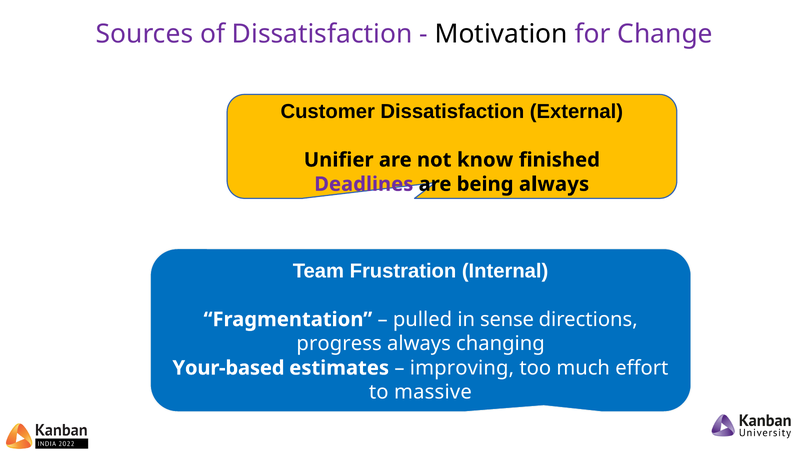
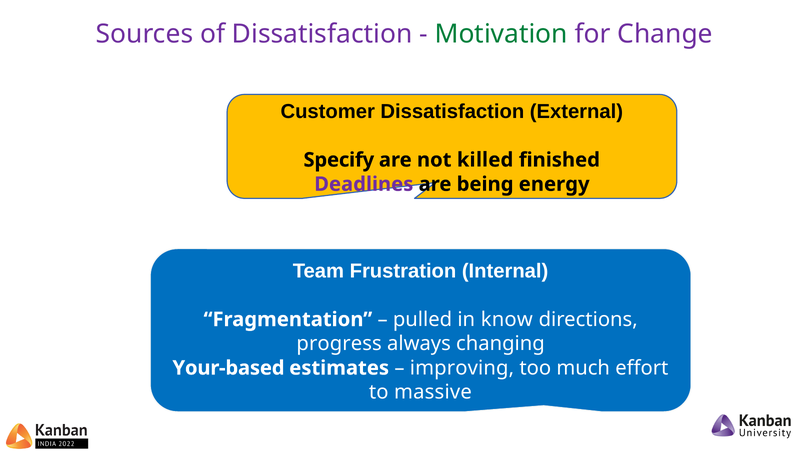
Motivation colour: black -> green
Unifier: Unifier -> Specify
know: know -> killed
being always: always -> energy
sense: sense -> know
